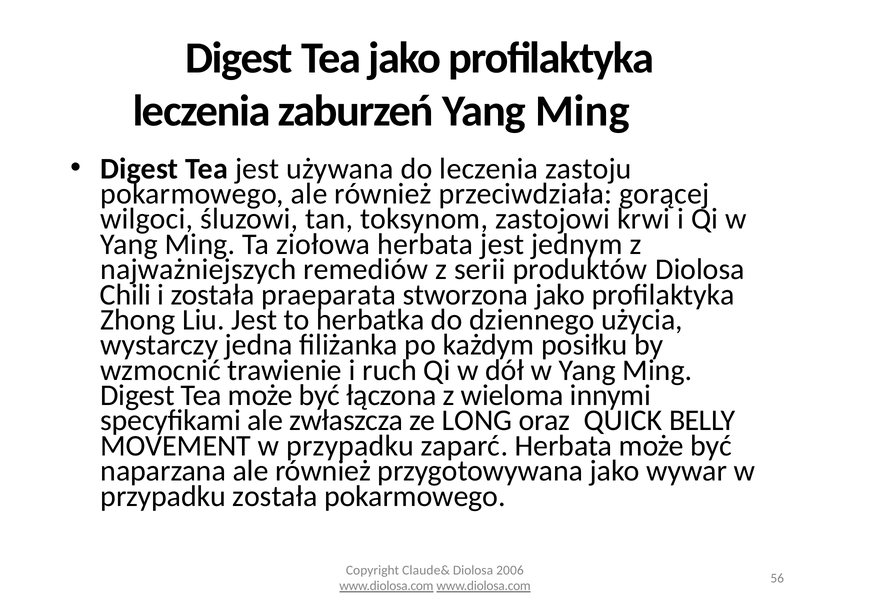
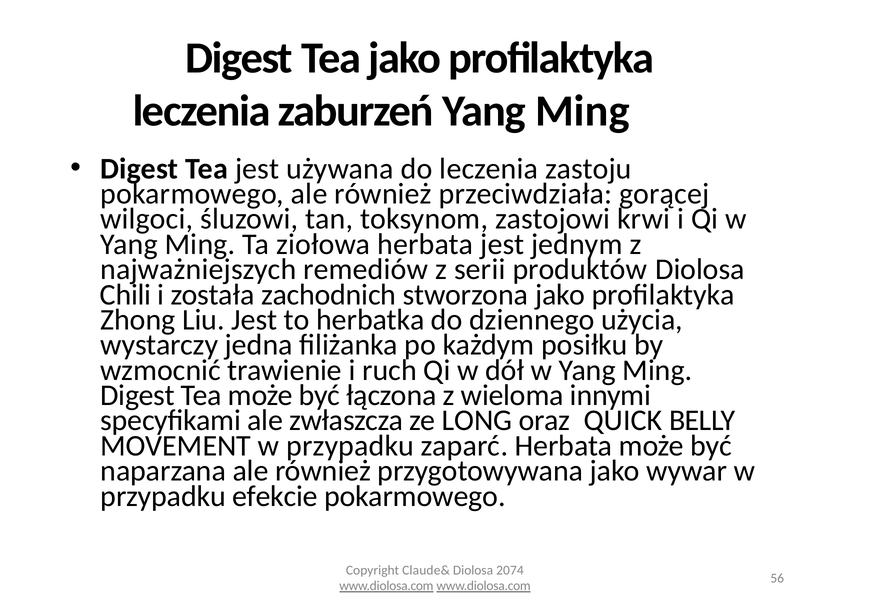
praeparata: praeparata -> zachodnich
przypadku została: została -> efekcie
2006: 2006 -> 2074
